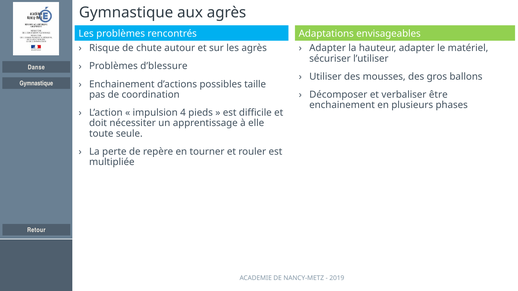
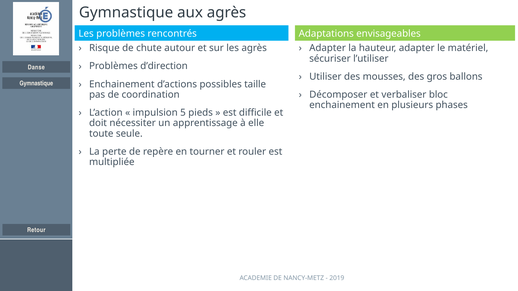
d’blessure: d’blessure -> d’direction
être: être -> bloc
4: 4 -> 5
